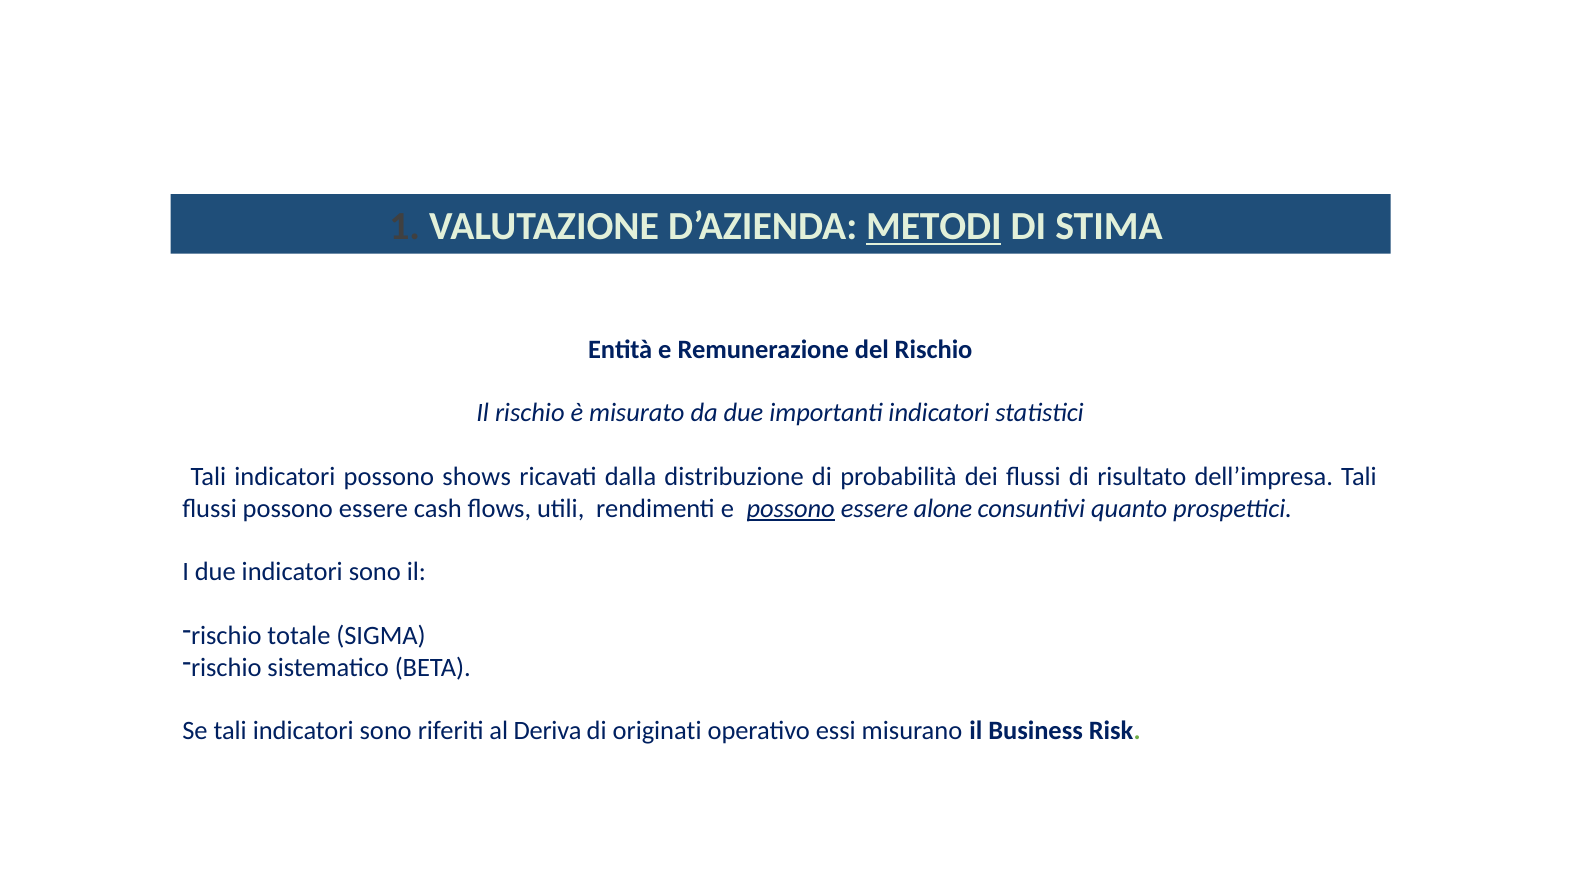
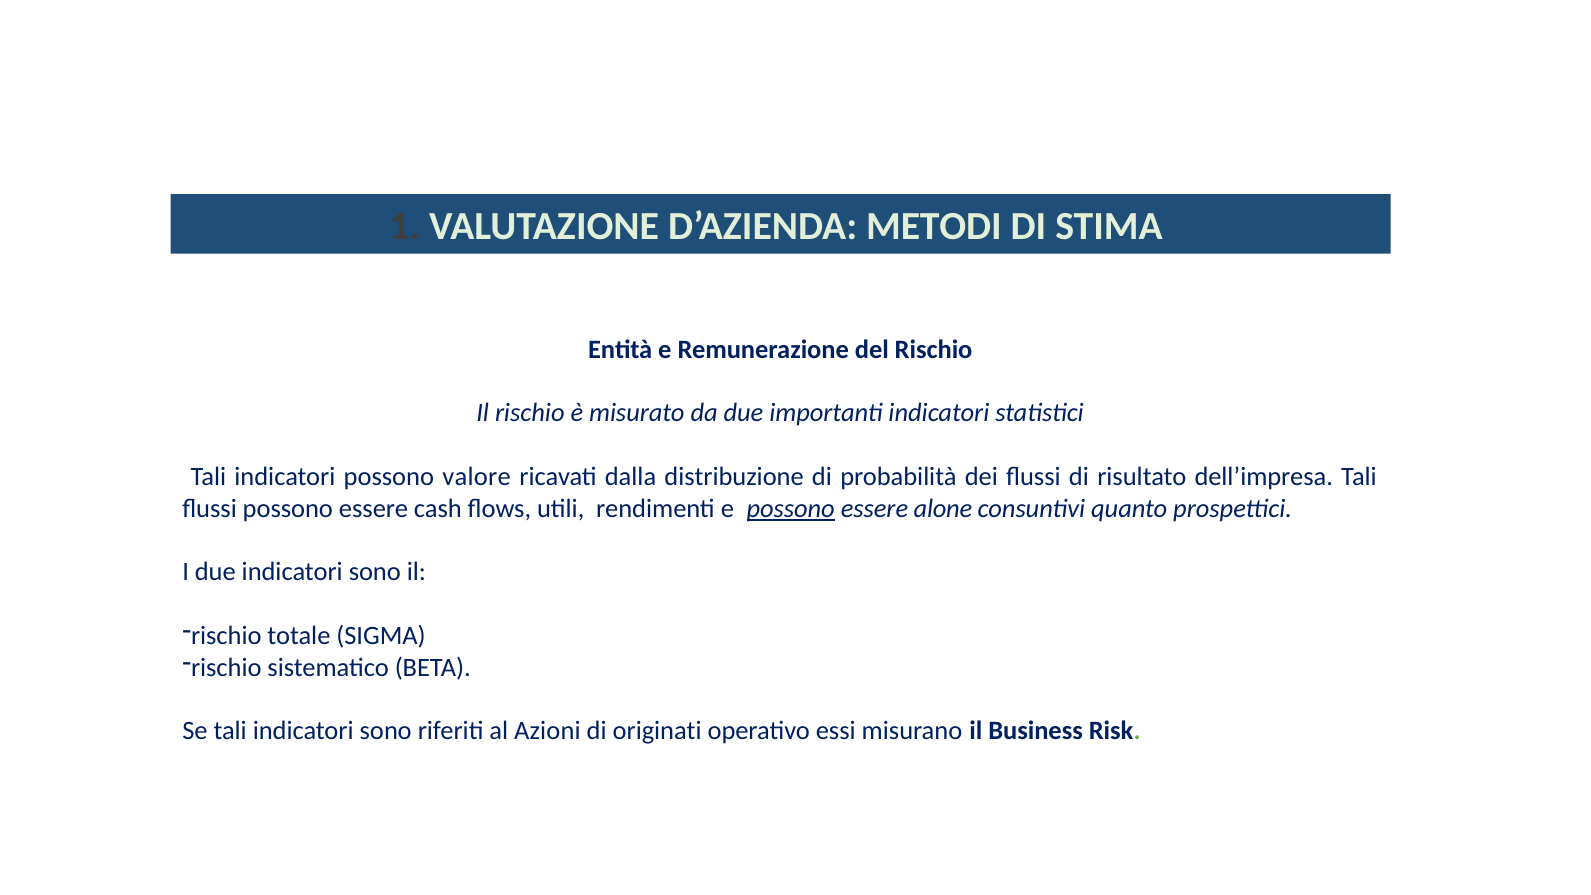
METODI underline: present -> none
shows: shows -> valore
Deriva: Deriva -> Azioni
